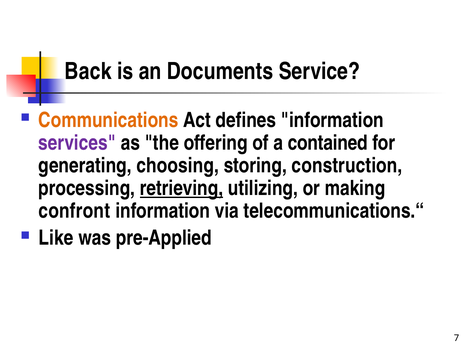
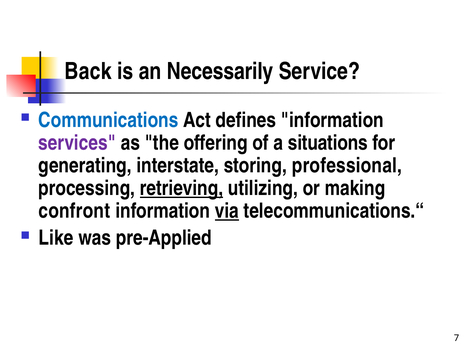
Documents: Documents -> Necessarily
Communications colour: orange -> blue
contained: contained -> situations
choosing: choosing -> interstate
construction: construction -> professional
via underline: none -> present
